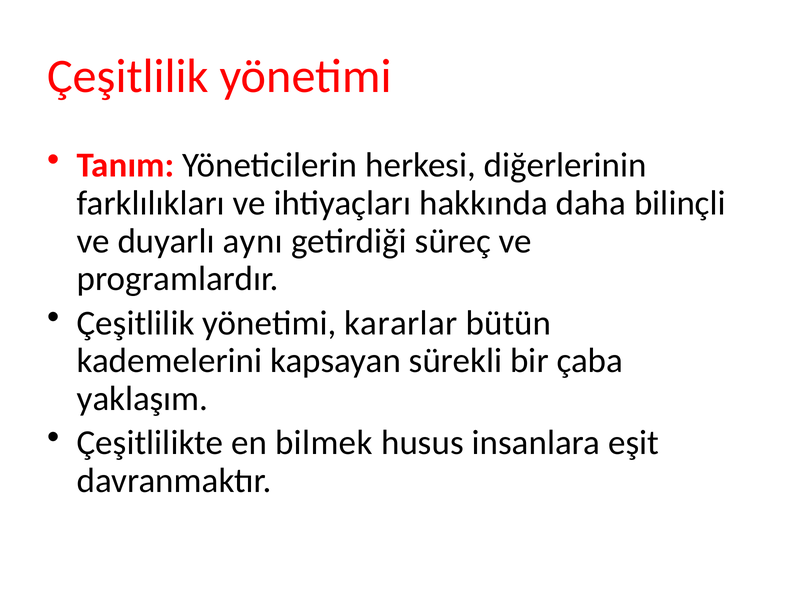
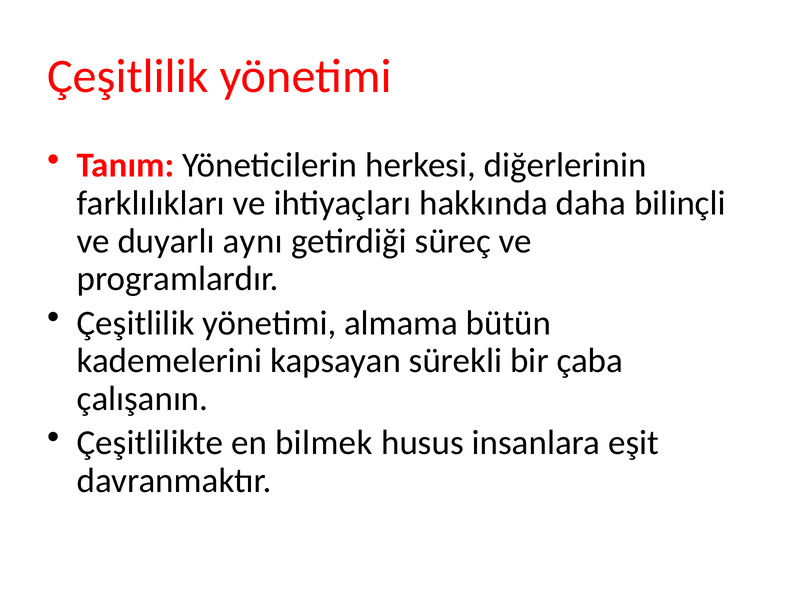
kararlar: kararlar -> almama
yaklaşım: yaklaşım -> çalışanın
